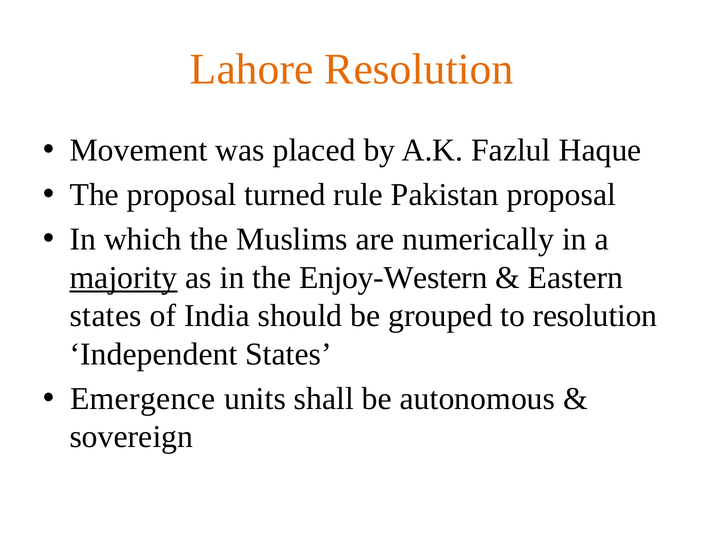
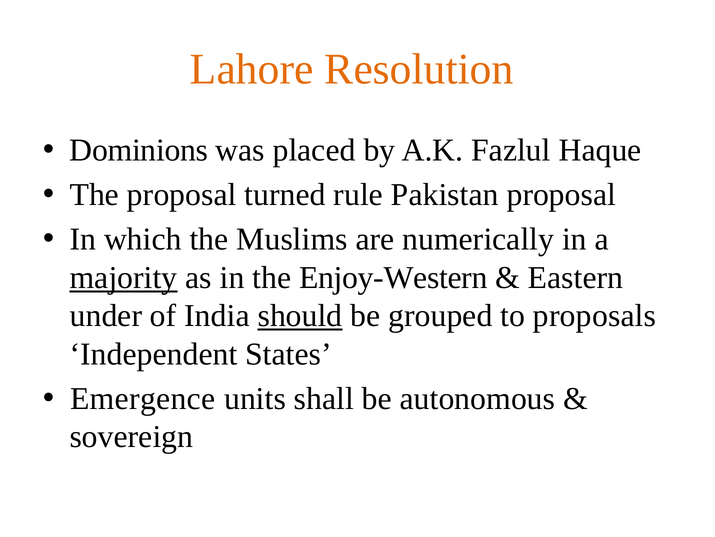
Movement: Movement -> Dominions
states at (106, 315): states -> under
should underline: none -> present
to resolution: resolution -> proposals
